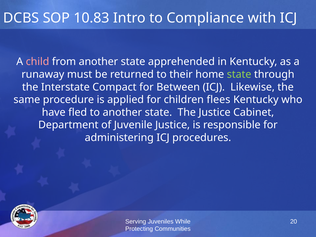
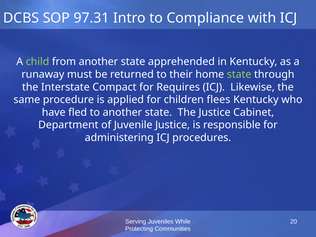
10.83: 10.83 -> 97.31
child colour: pink -> light green
Between: Between -> Requires
